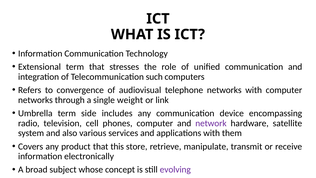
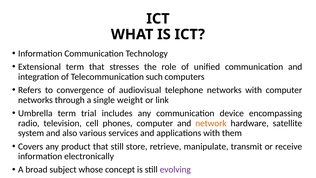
side: side -> trial
network colour: purple -> orange
that this: this -> still
